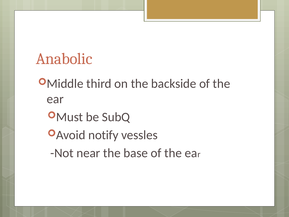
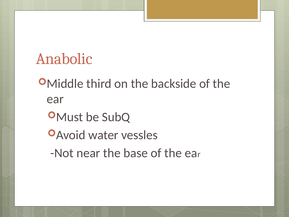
notify: notify -> water
